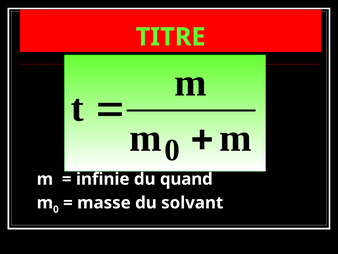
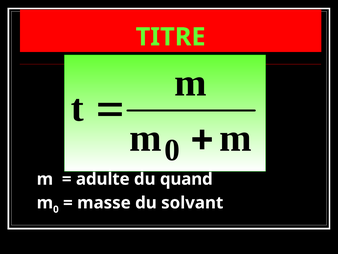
infinie: infinie -> adulte
